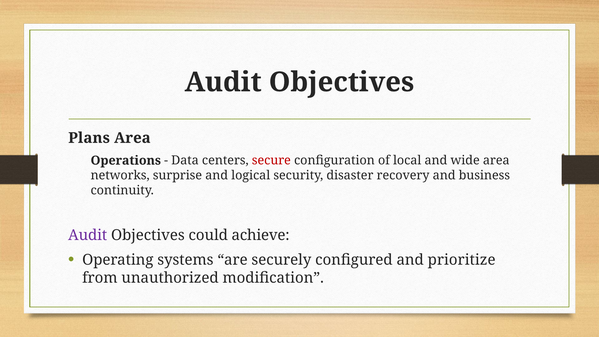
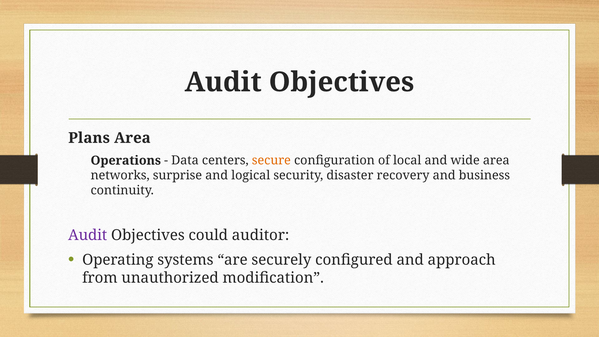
secure colour: red -> orange
achieve: achieve -> auditor
prioritize: prioritize -> approach
